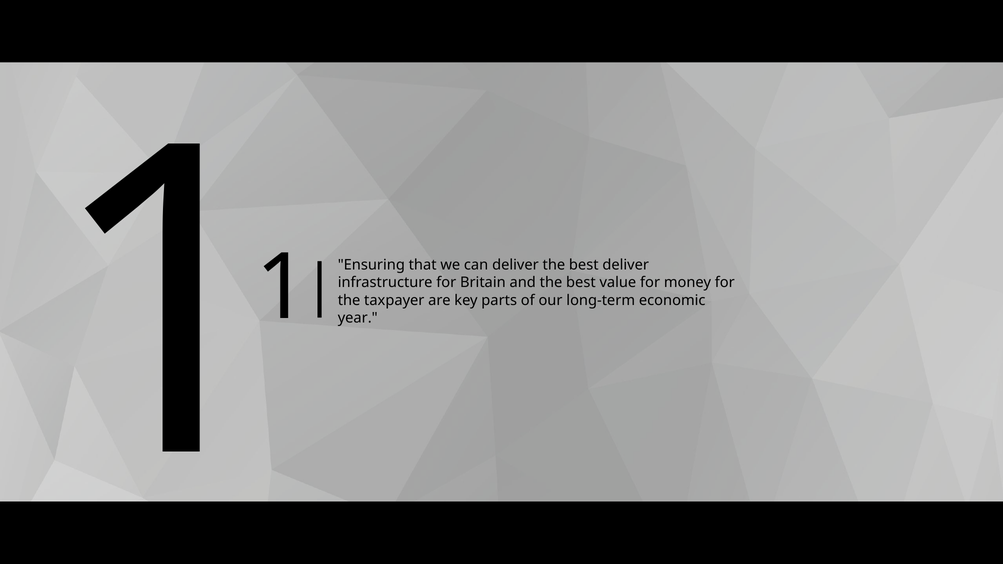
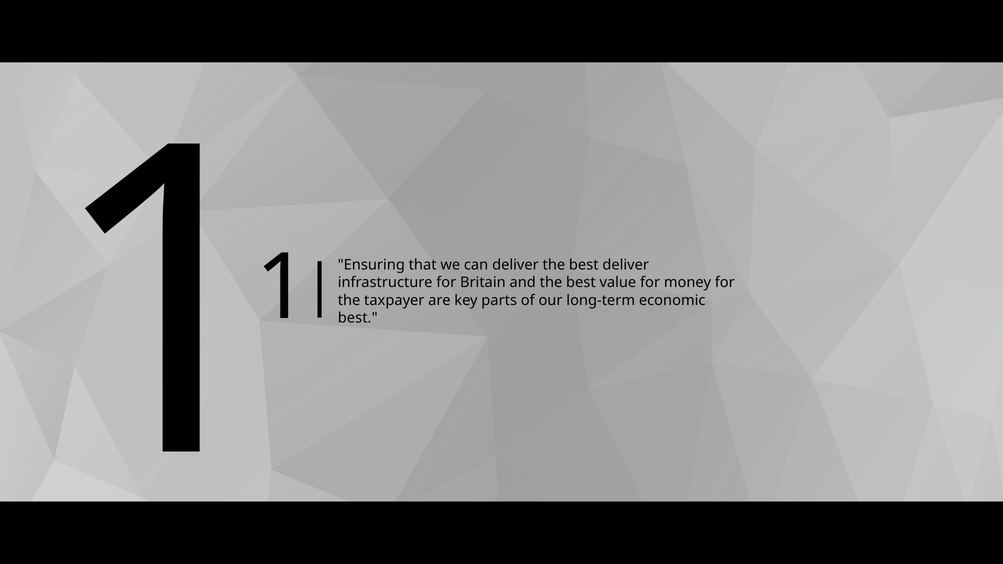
year at (358, 318): year -> best
